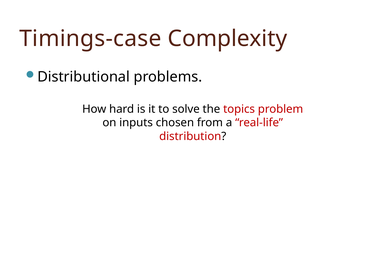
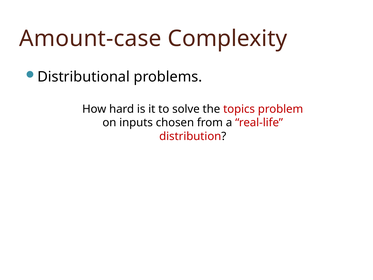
Timings-case: Timings-case -> Amount-case
